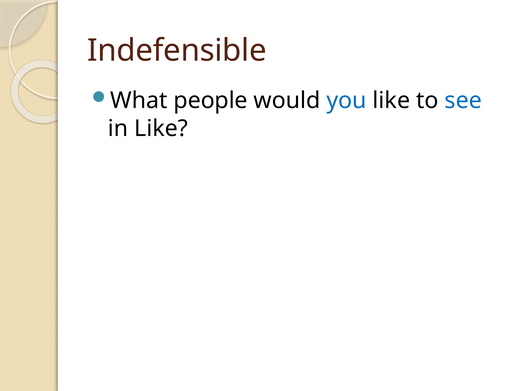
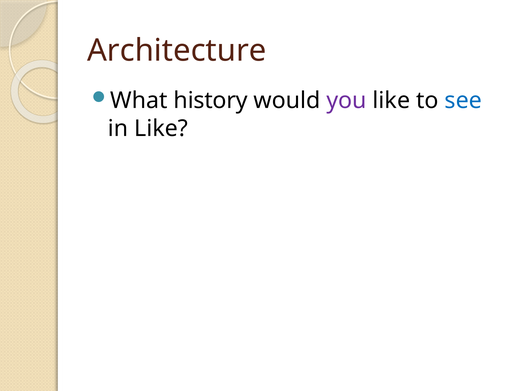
Indefensible: Indefensible -> Architecture
people: people -> history
you colour: blue -> purple
